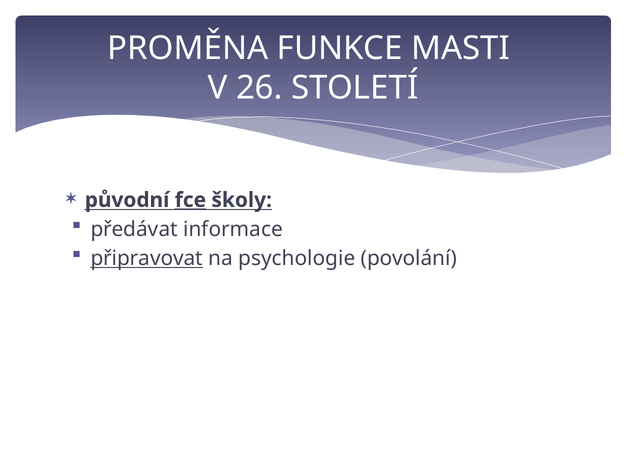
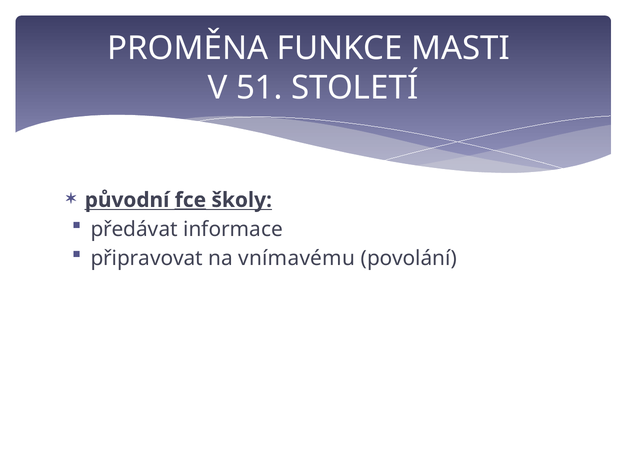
26: 26 -> 51
připravovat underline: present -> none
psychologie: psychologie -> vnímavému
